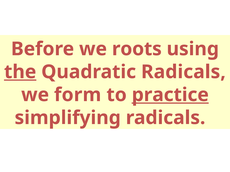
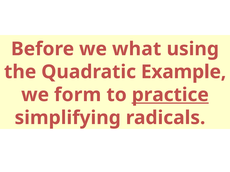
roots: roots -> what
the underline: present -> none
Quadratic Radicals: Radicals -> Example
